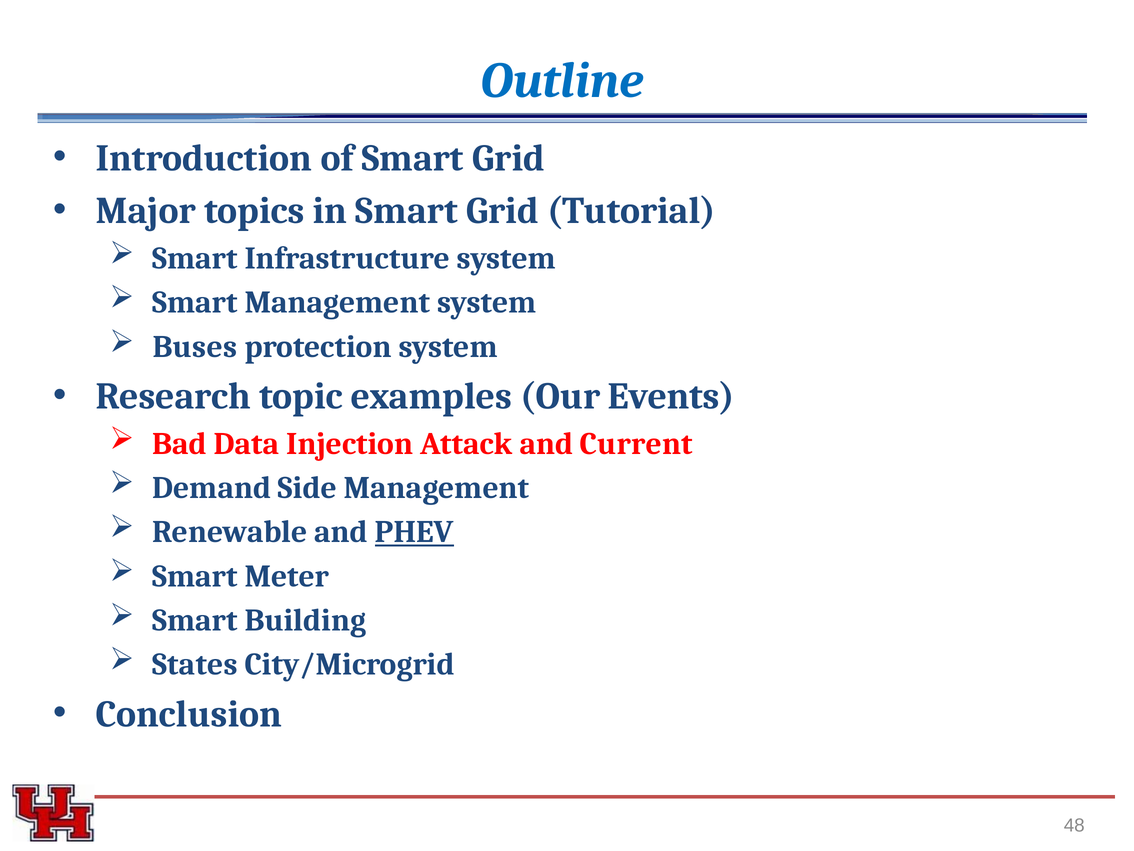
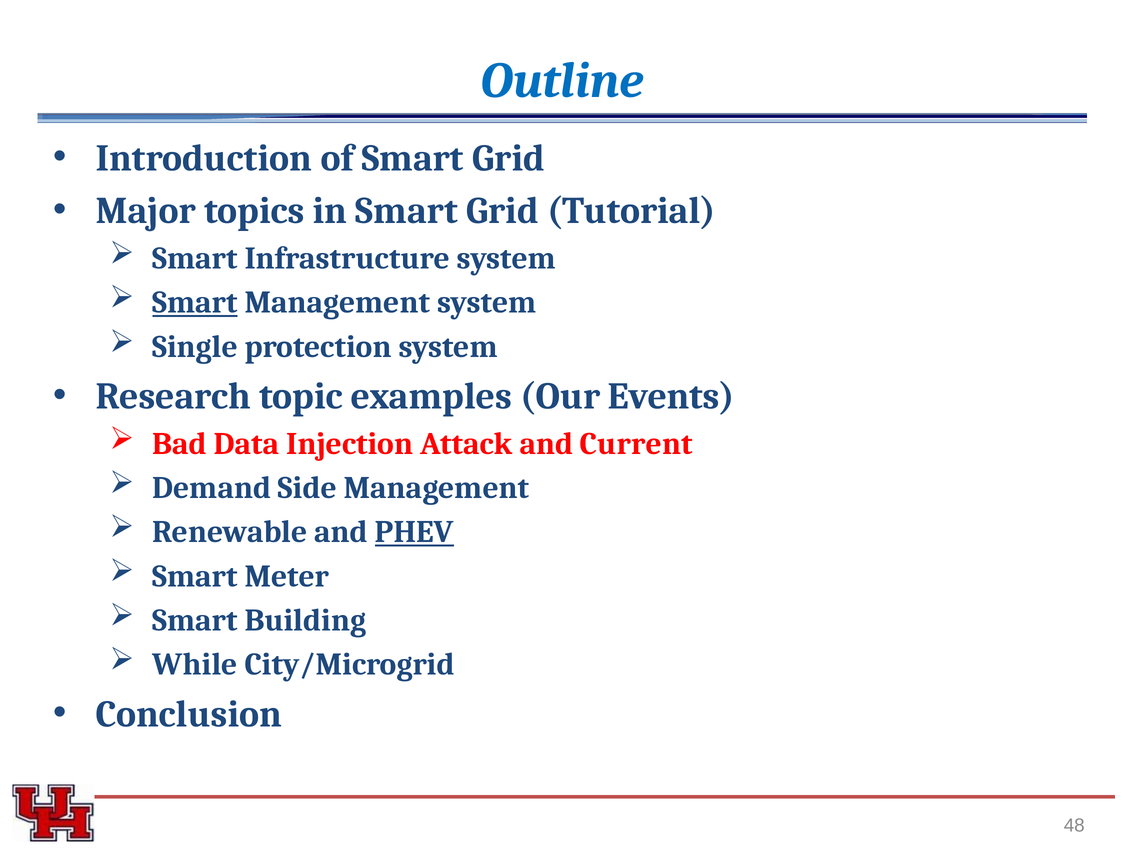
Smart at (195, 302) underline: none -> present
Buses: Buses -> Single
States: States -> While
